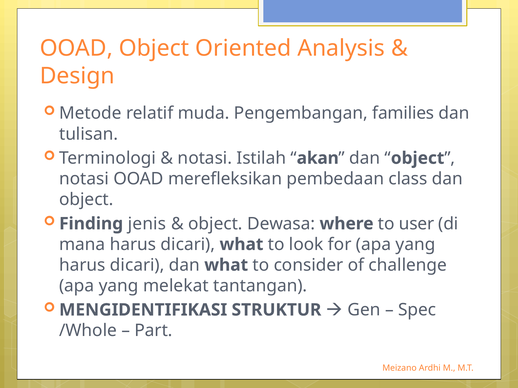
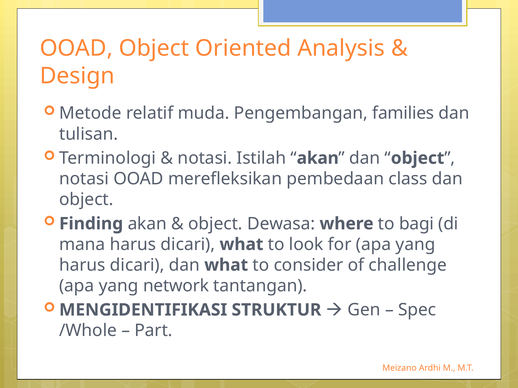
Finding jenis: jenis -> akan
user: user -> bagi
melekat: melekat -> network
